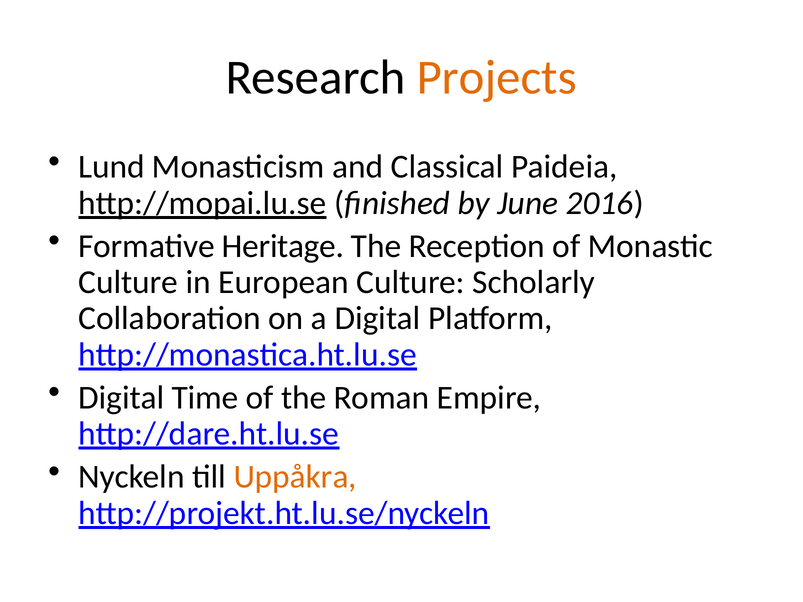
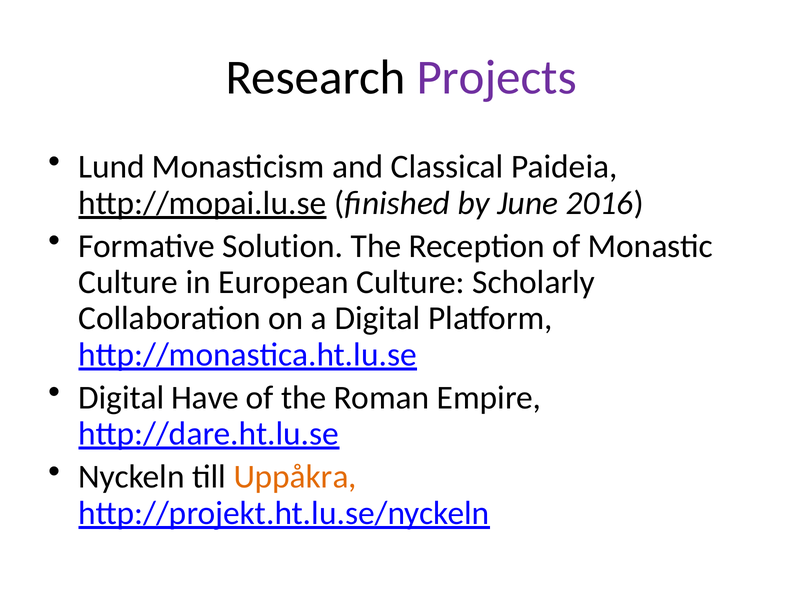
Projects colour: orange -> purple
Heritage: Heritage -> Solution
Time: Time -> Have
